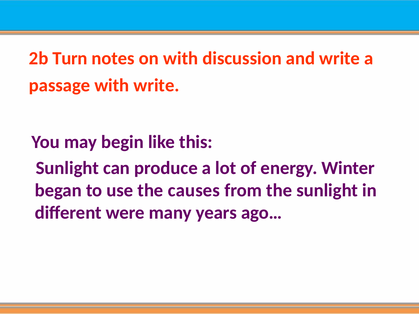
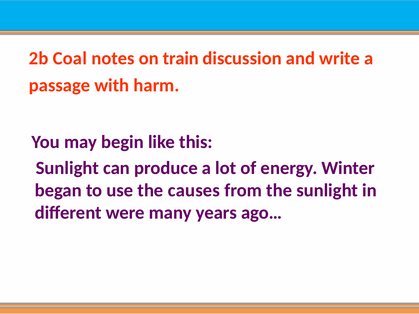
Turn: Turn -> Coal
on with: with -> train
with write: write -> harm
